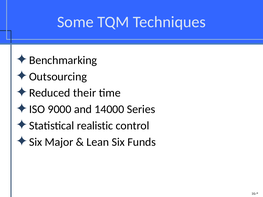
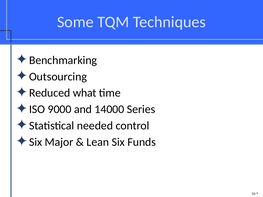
their: their -> what
realistic: realistic -> needed
